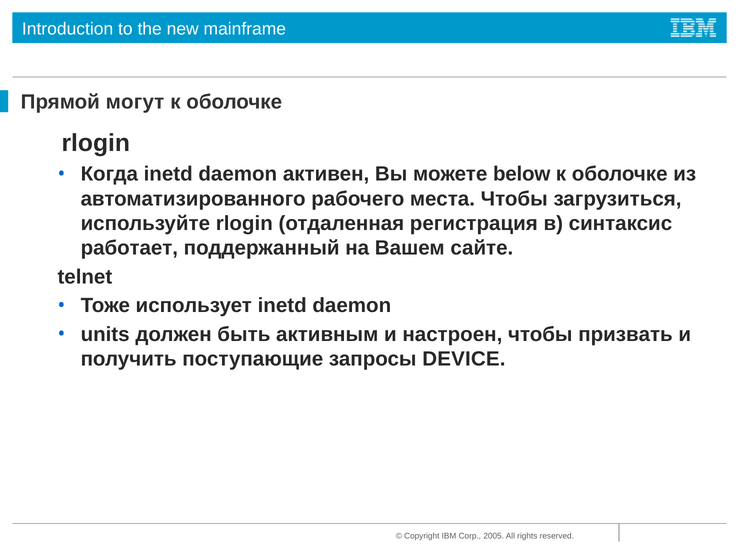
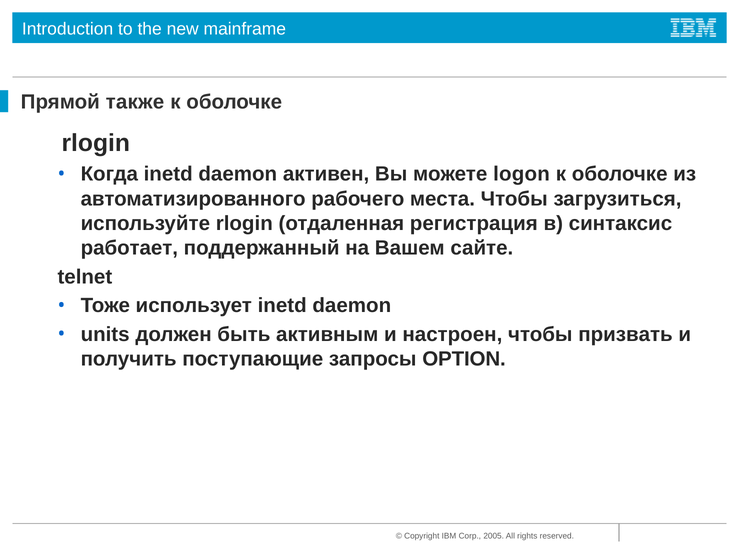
могут: могут -> также
below: below -> logon
DEVICE: DEVICE -> OPTION
